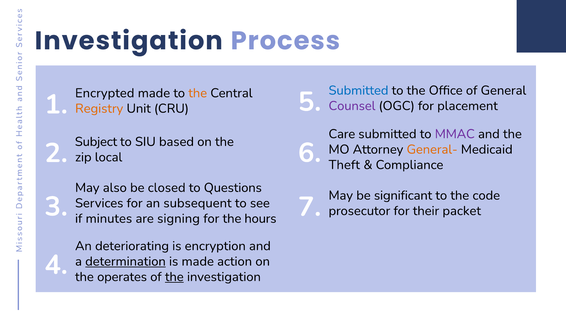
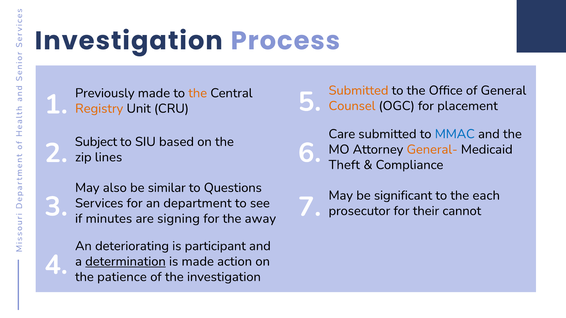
Submitted at (358, 90) colour: blue -> orange
Encrypted: Encrypted -> Previously
Counsel colour: purple -> orange
MMAC colour: purple -> blue
local: local -> lines
closed: closed -> similar
code: code -> each
subsequent: subsequent -> department
packet: packet -> cannot
hours: hours -> away
encryption: encryption -> participant
operates: operates -> patience
the at (174, 277) underline: present -> none
